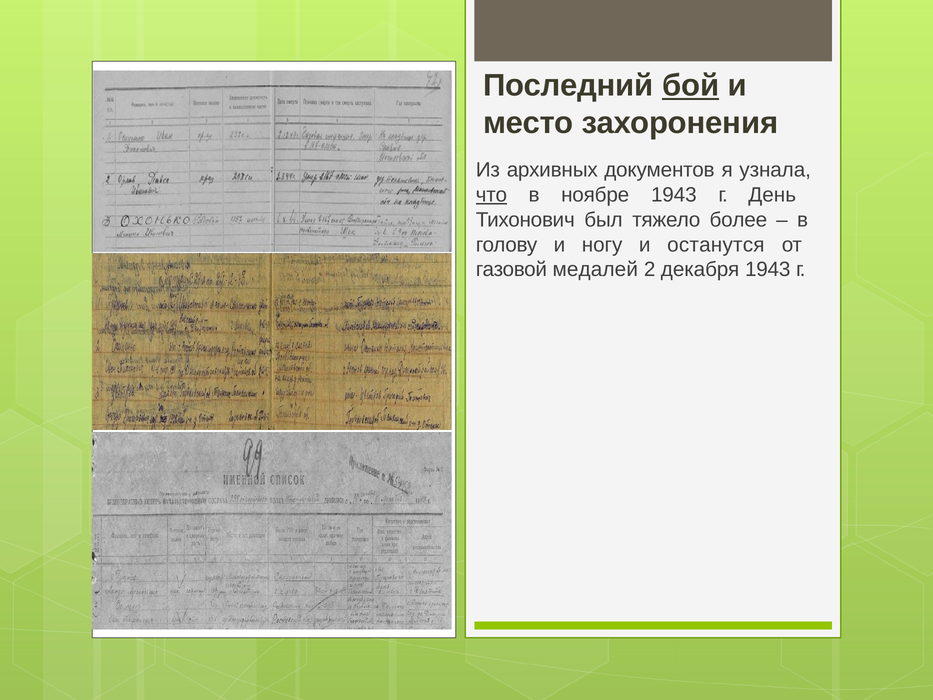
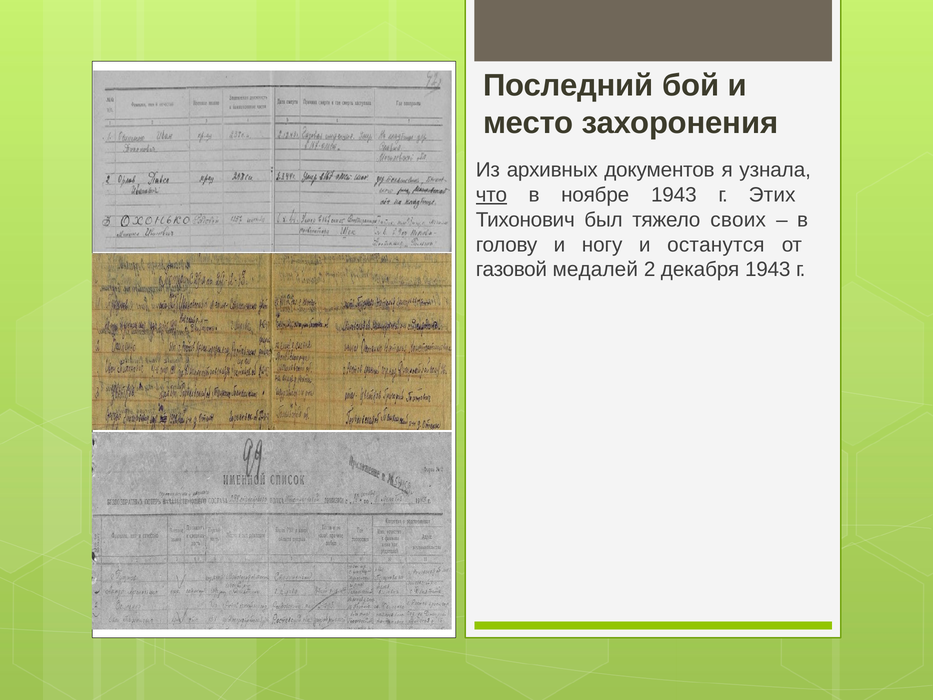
бой underline: present -> none
День: День -> Этих
более: более -> своих
